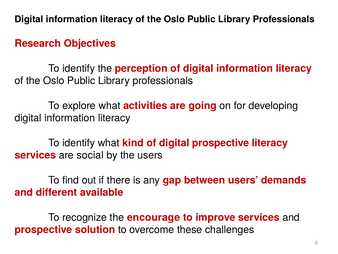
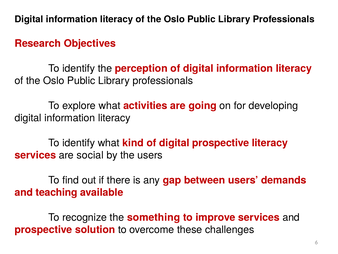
different: different -> teaching
encourage: encourage -> something
